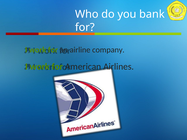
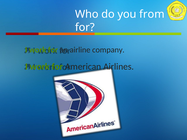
bank: bank -> from
